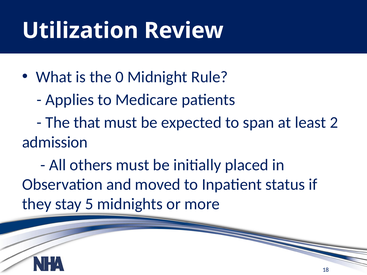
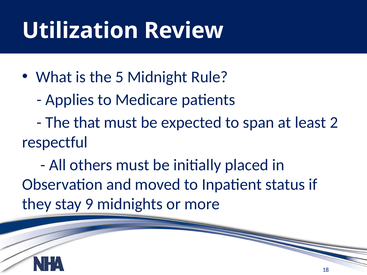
0: 0 -> 5
admission: admission -> respectful
5: 5 -> 9
